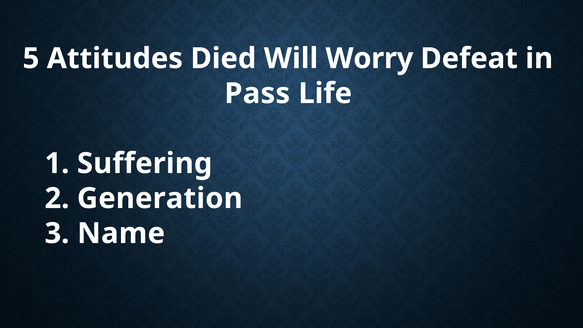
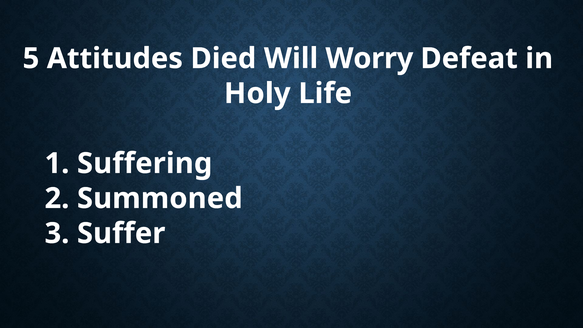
Pass: Pass -> Holy
Generation: Generation -> Summoned
Name: Name -> Suffer
